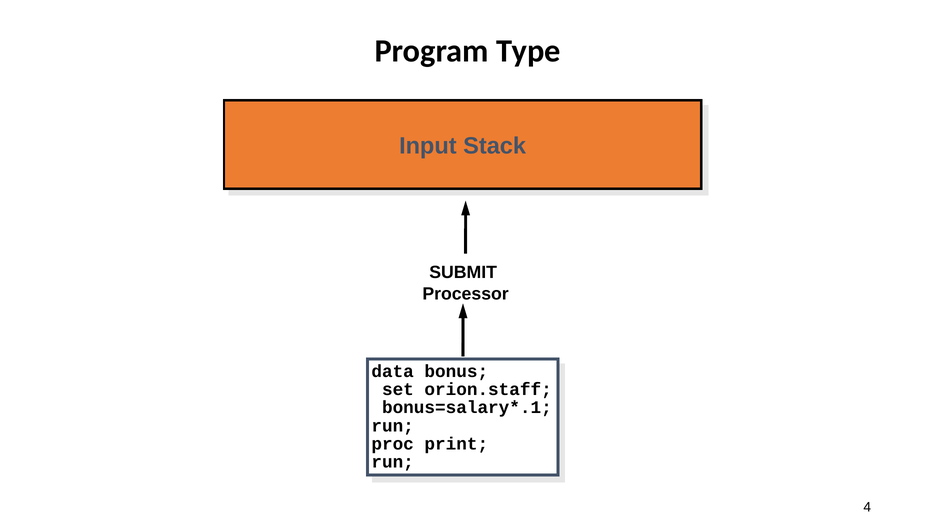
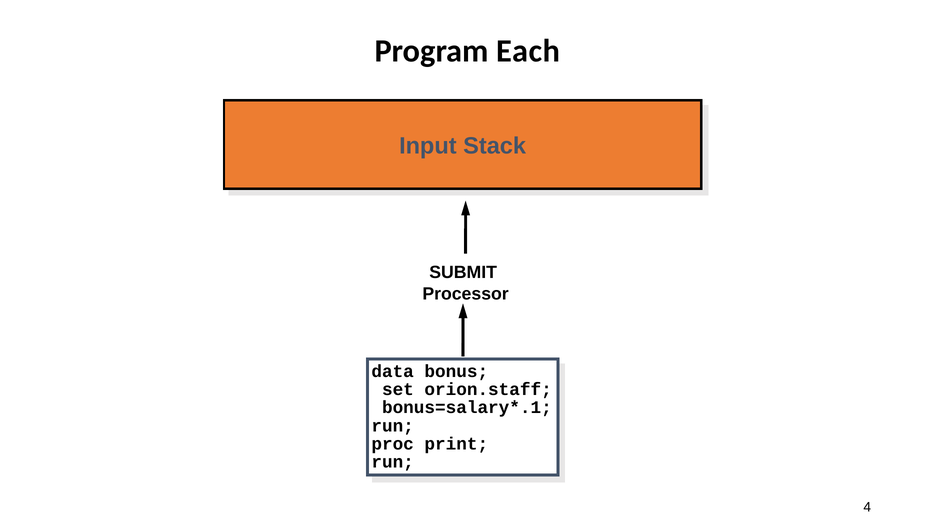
Type: Type -> Each
